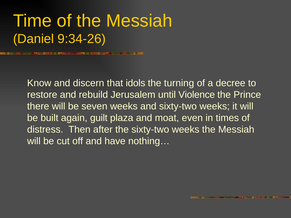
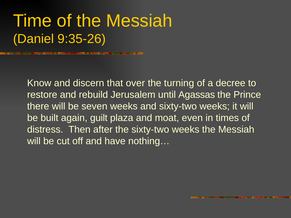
9:34-26: 9:34-26 -> 9:35-26
idols: idols -> over
Violence: Violence -> Agassas
